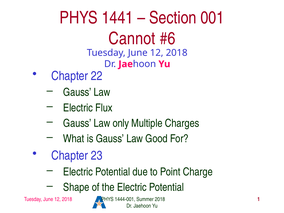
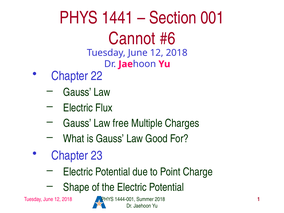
only: only -> free
